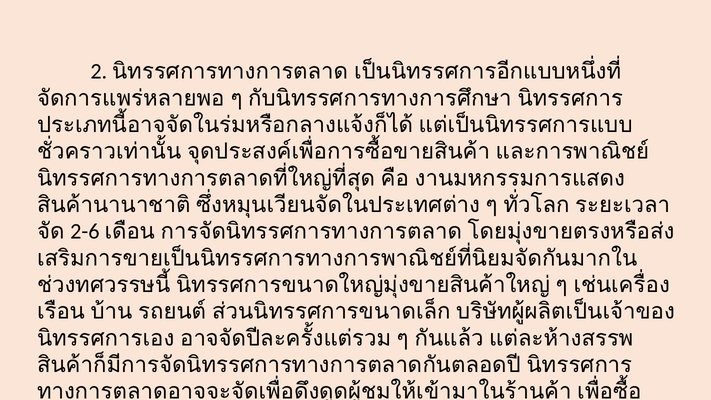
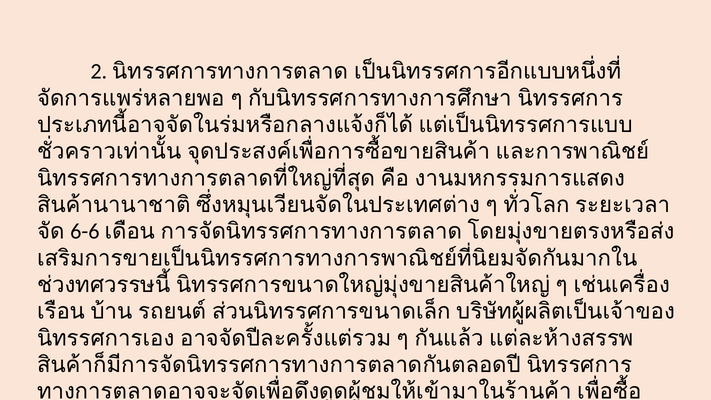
2-6: 2-6 -> 6-6
